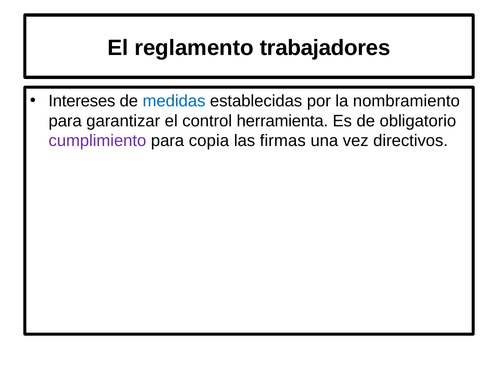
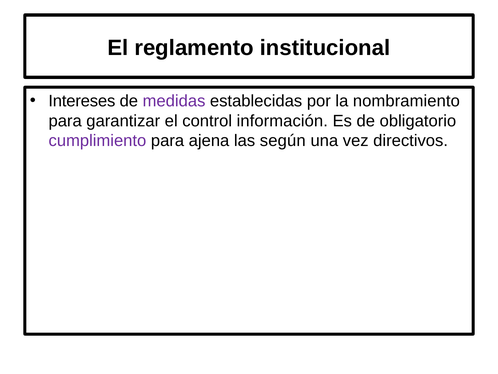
trabajadores: trabajadores -> institucional
medidas colour: blue -> purple
herramienta: herramienta -> información
copia: copia -> ajena
firmas: firmas -> según
